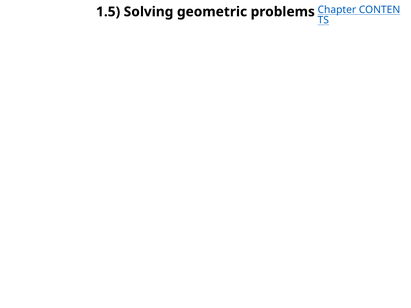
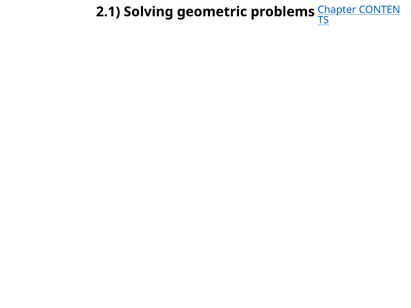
1.5: 1.5 -> 2.1
